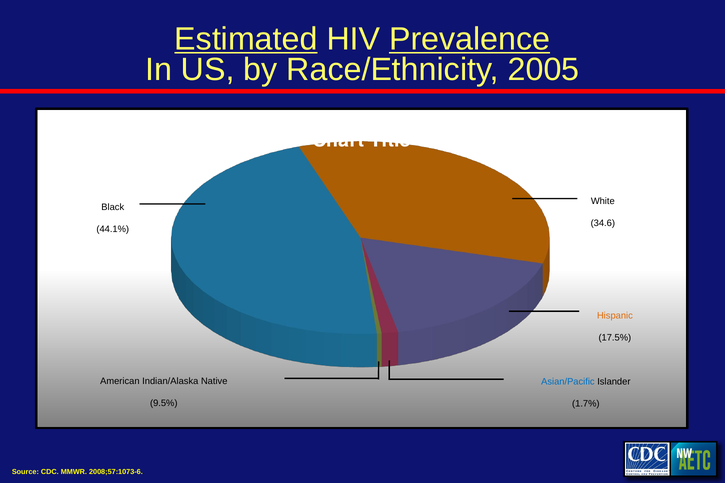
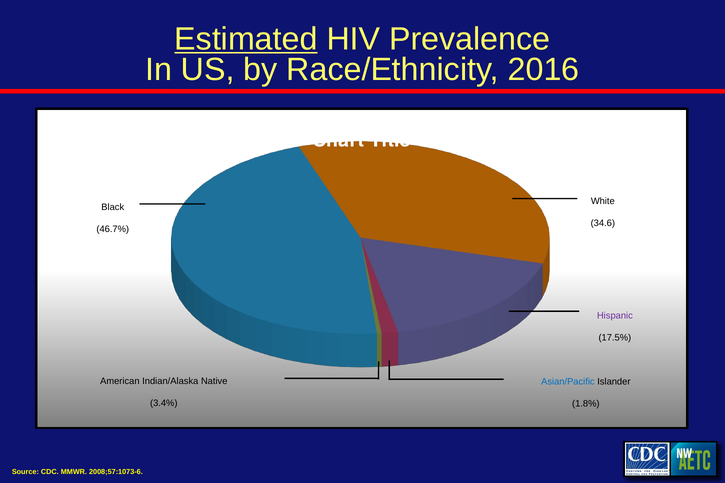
Prevalence underline: present -> none
2005: 2005 -> 2016
44.1%: 44.1% -> 46.7%
Hispanic colour: orange -> purple
9.5%: 9.5% -> 3.4%
1.7%: 1.7% -> 1.8%
